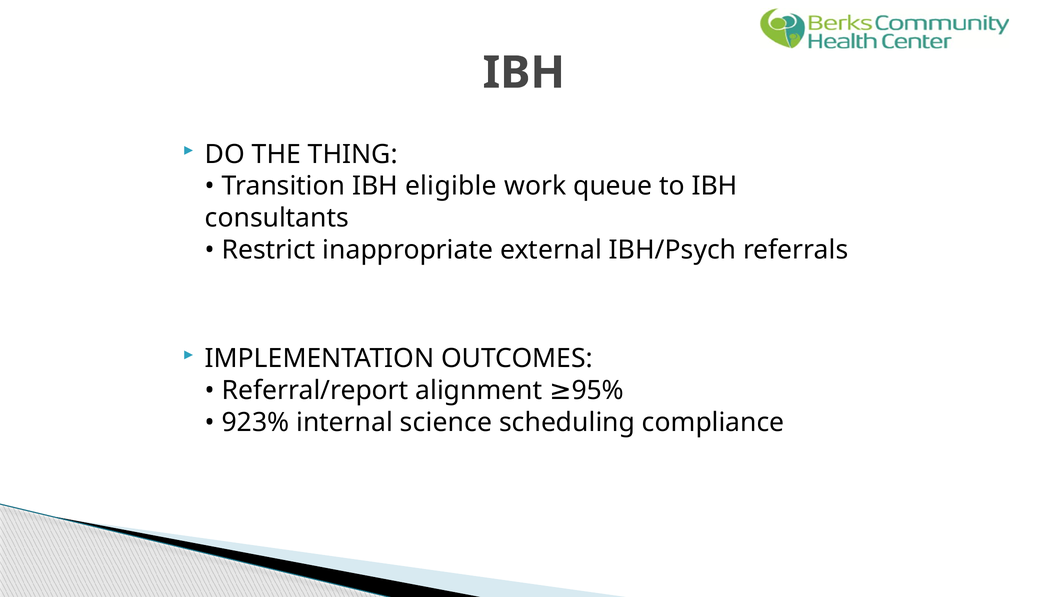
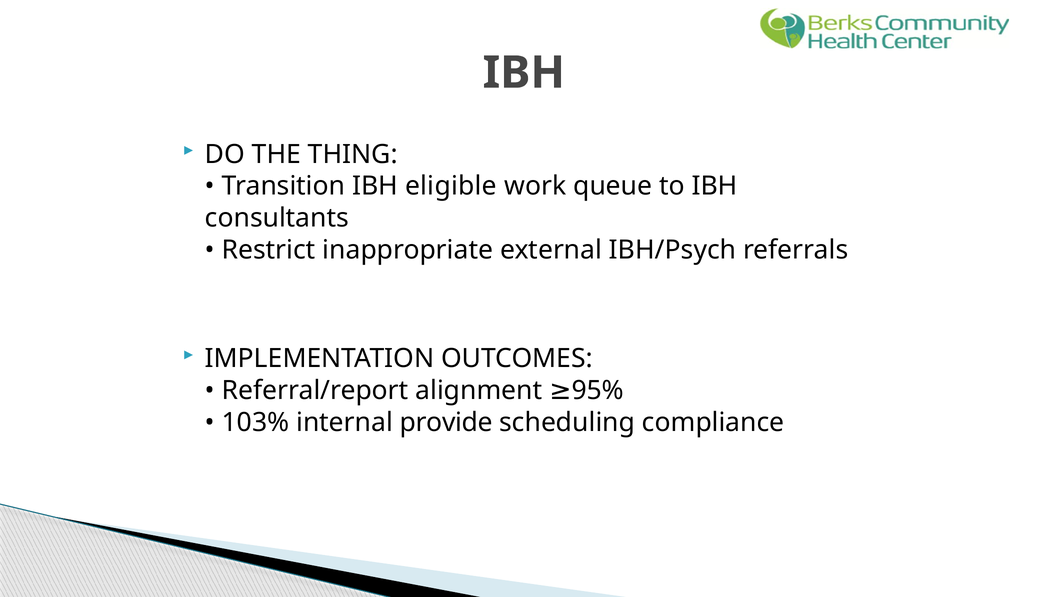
923%: 923% -> 103%
science: science -> provide
